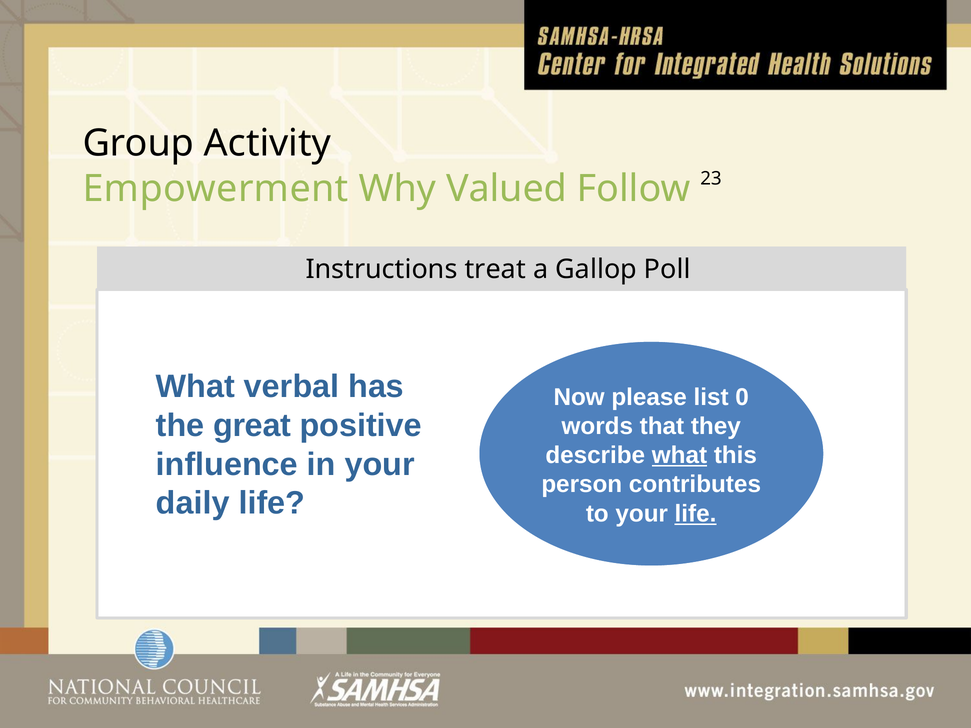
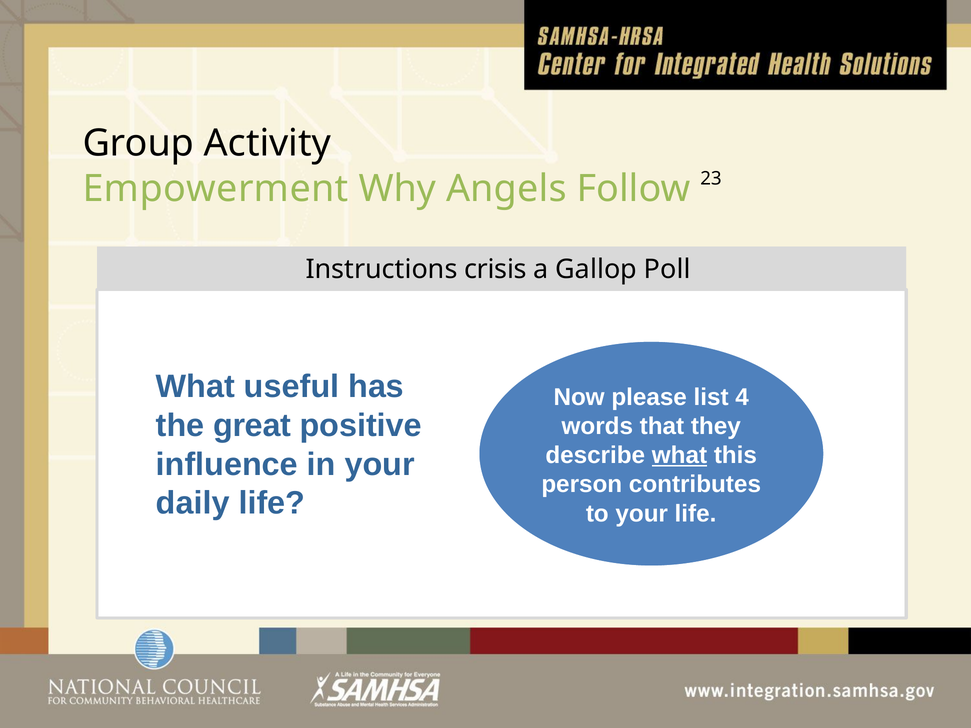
Valued: Valued -> Angels
treat: treat -> crisis
verbal: verbal -> useful
0: 0 -> 4
life at (695, 514) underline: present -> none
